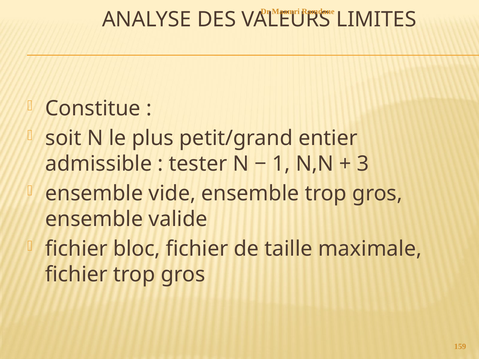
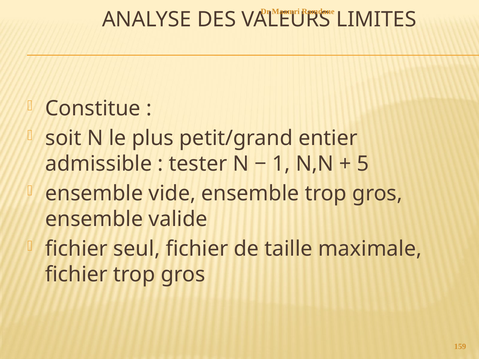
3: 3 -> 5
bloc: bloc -> seul
